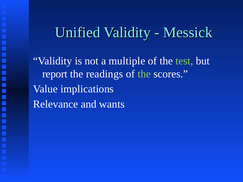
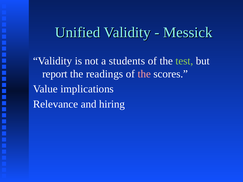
multiple: multiple -> students
the at (144, 74) colour: light green -> pink
wants: wants -> hiring
